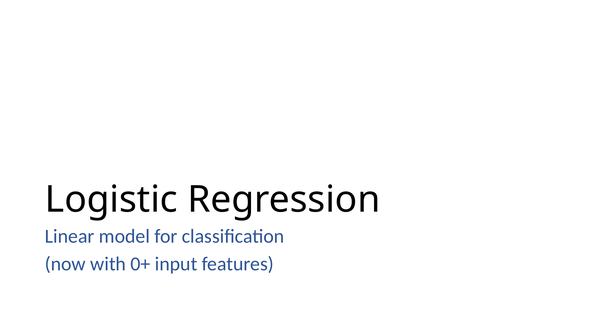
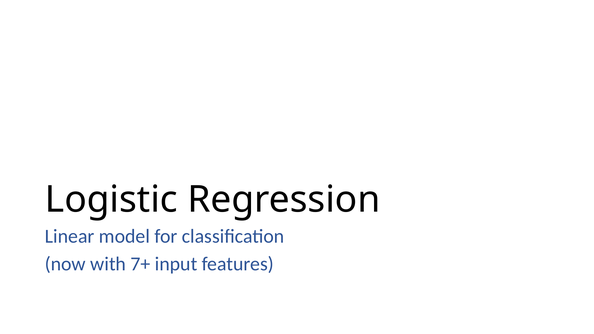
0+: 0+ -> 7+
